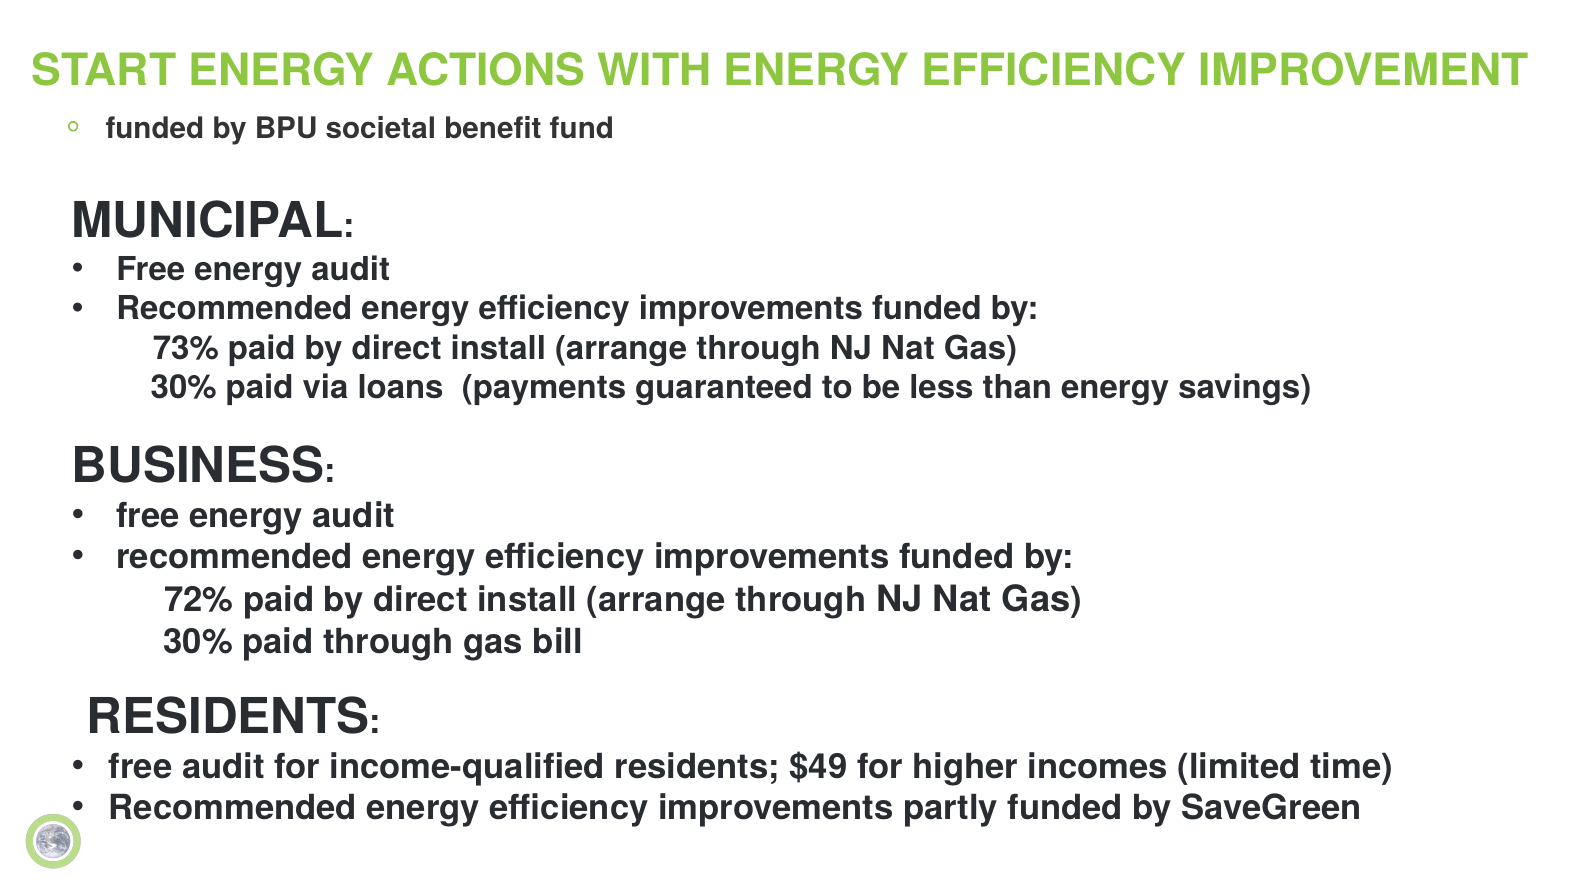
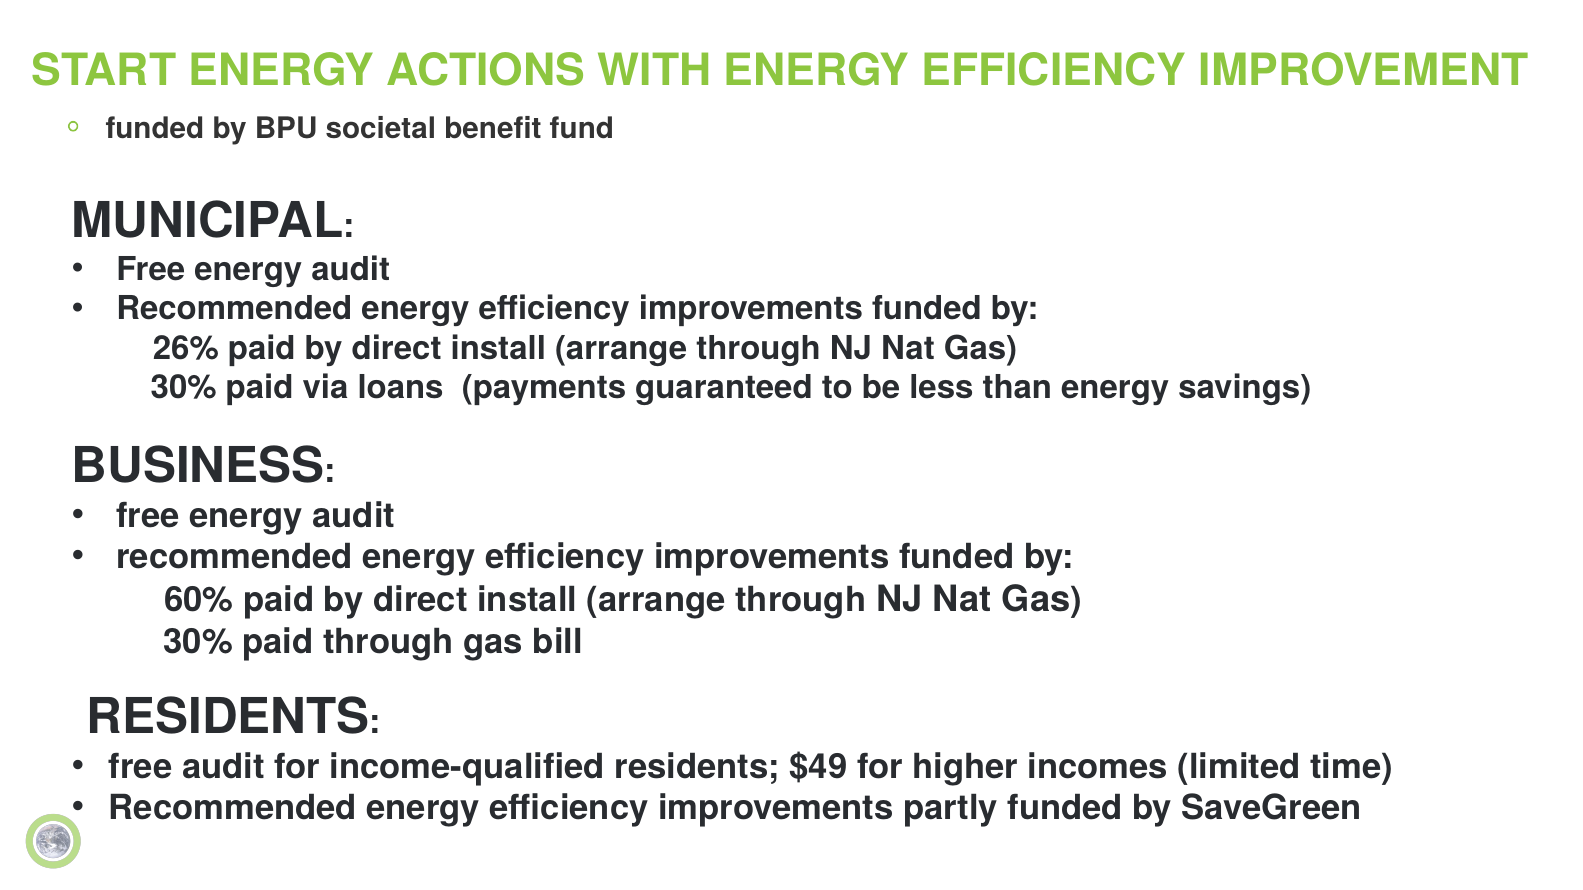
73%: 73% -> 26%
72%: 72% -> 60%
